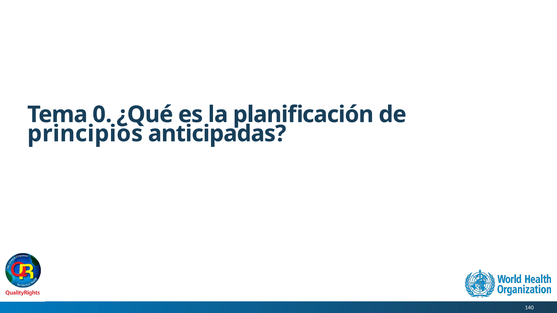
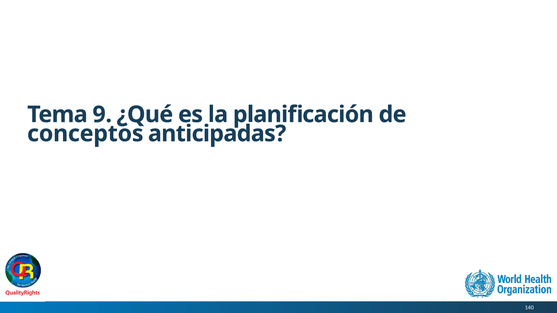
0: 0 -> 9
principios: principios -> conceptos
